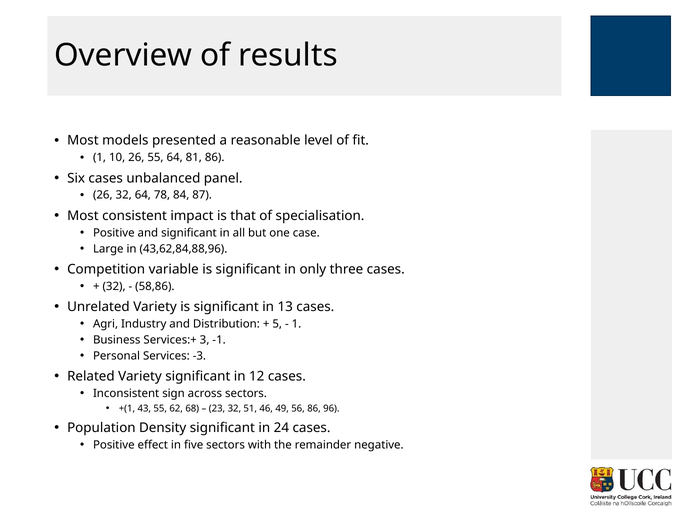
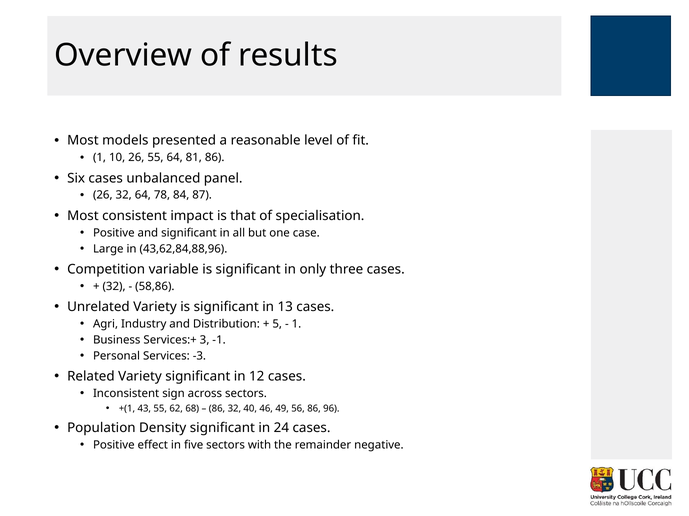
23 at (217, 409): 23 -> 86
51: 51 -> 40
